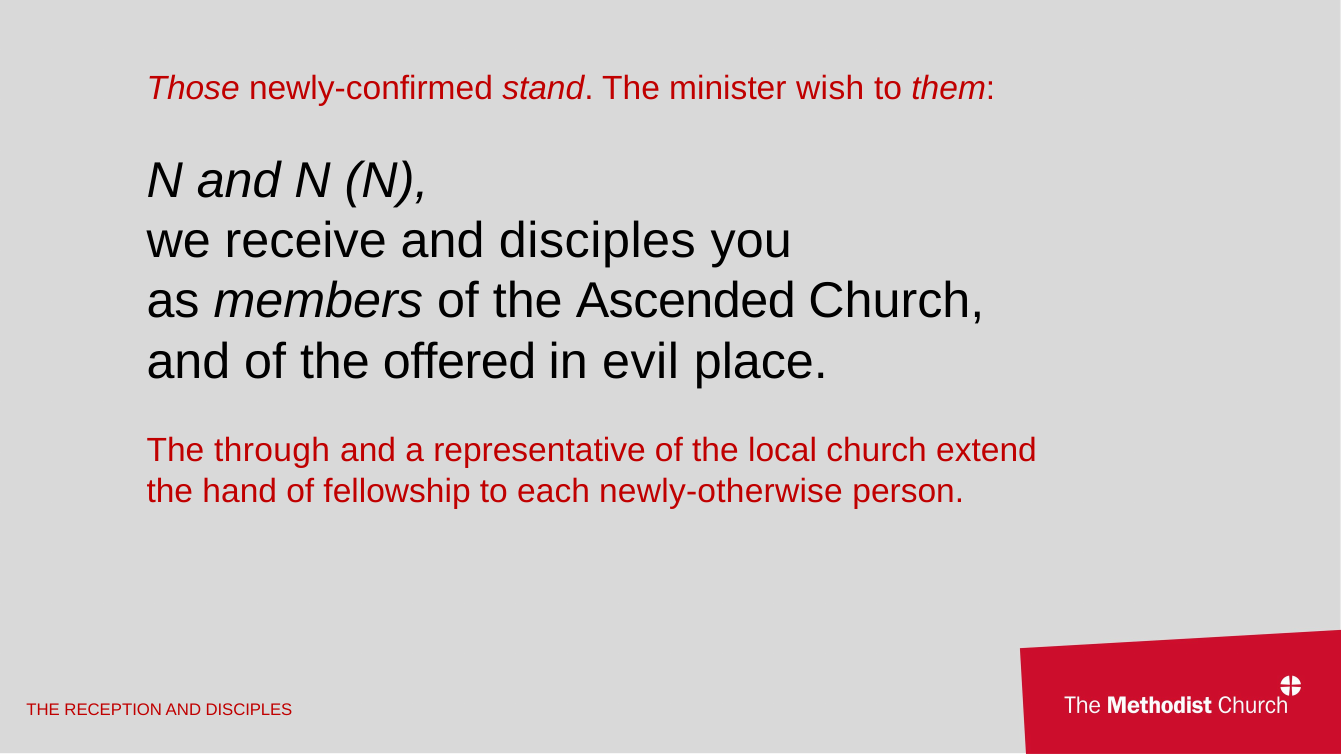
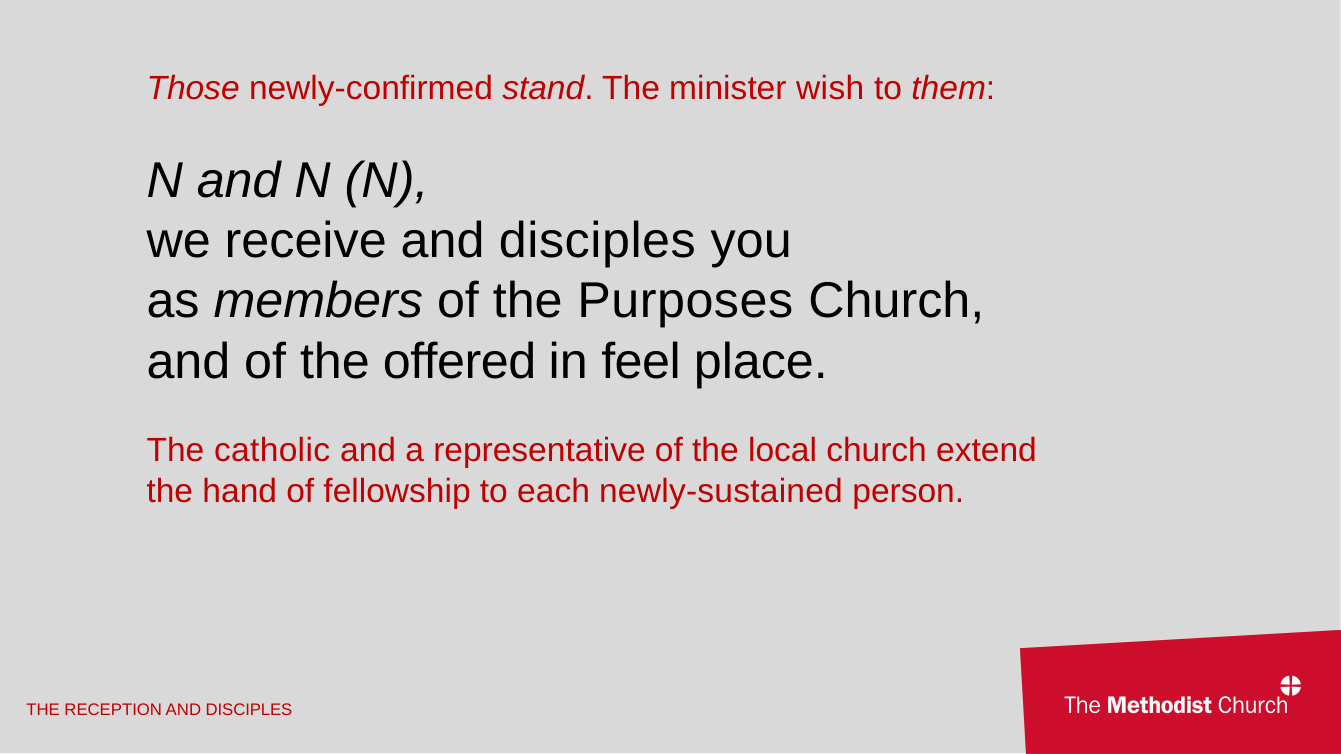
Ascended: Ascended -> Purposes
evil: evil -> feel
through: through -> catholic
newly-otherwise: newly-otherwise -> newly-sustained
